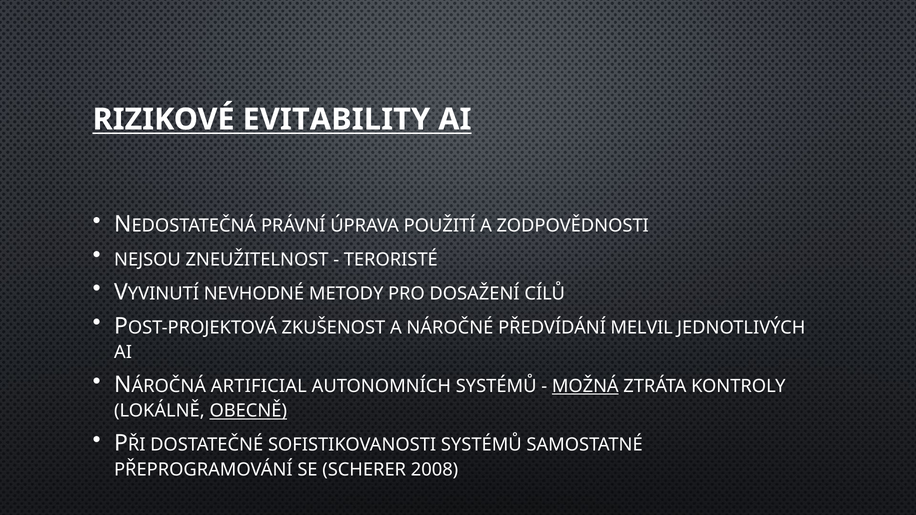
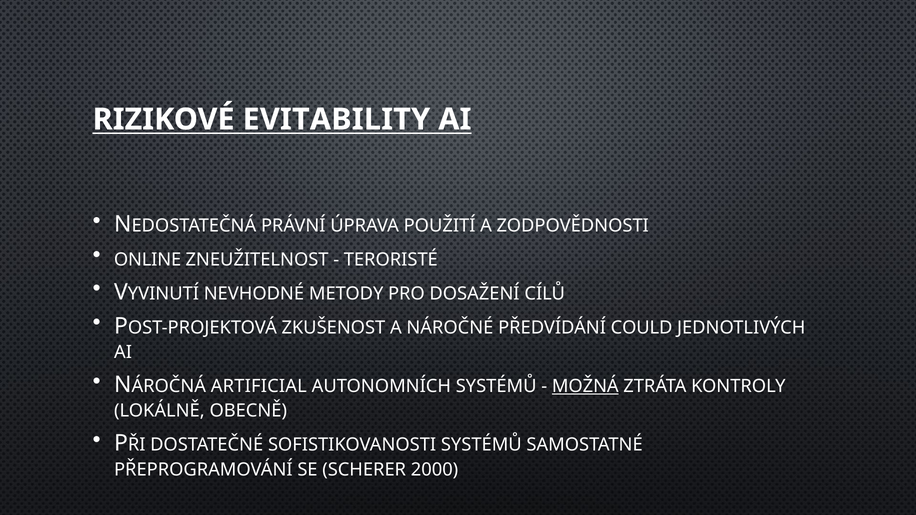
NEJSOU: NEJSOU -> ONLINE
MELVIL: MELVIL -> COULD
OBECNĚ underline: present -> none
2008: 2008 -> 2000
